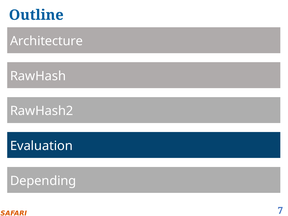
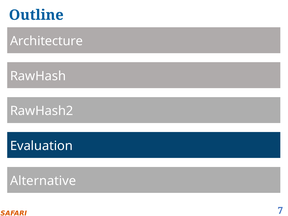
Depending: Depending -> Alternative
